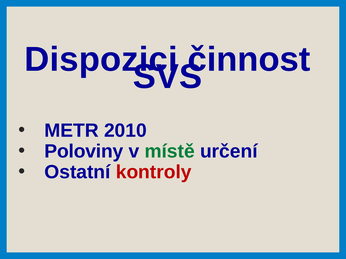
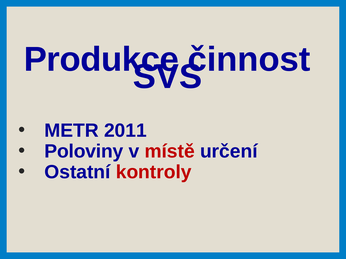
Dispozici: Dispozici -> Produkce
2010: 2010 -> 2011
místě colour: green -> red
